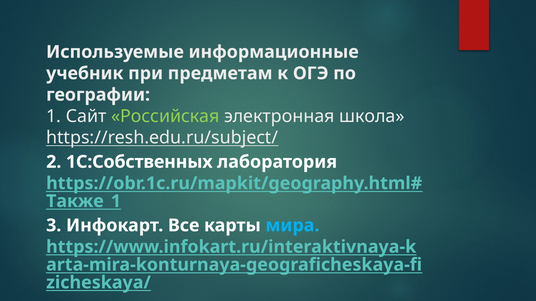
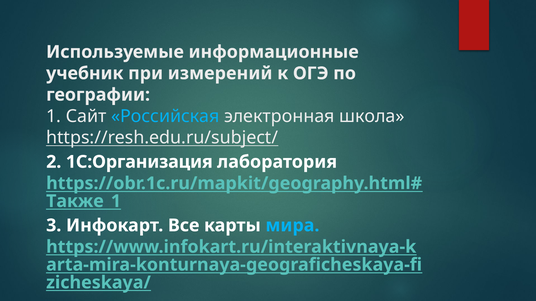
предметам: предметам -> измерений
Российская colour: light green -> light blue
1С:Собственных: 1С:Собственных -> 1С:Организация
